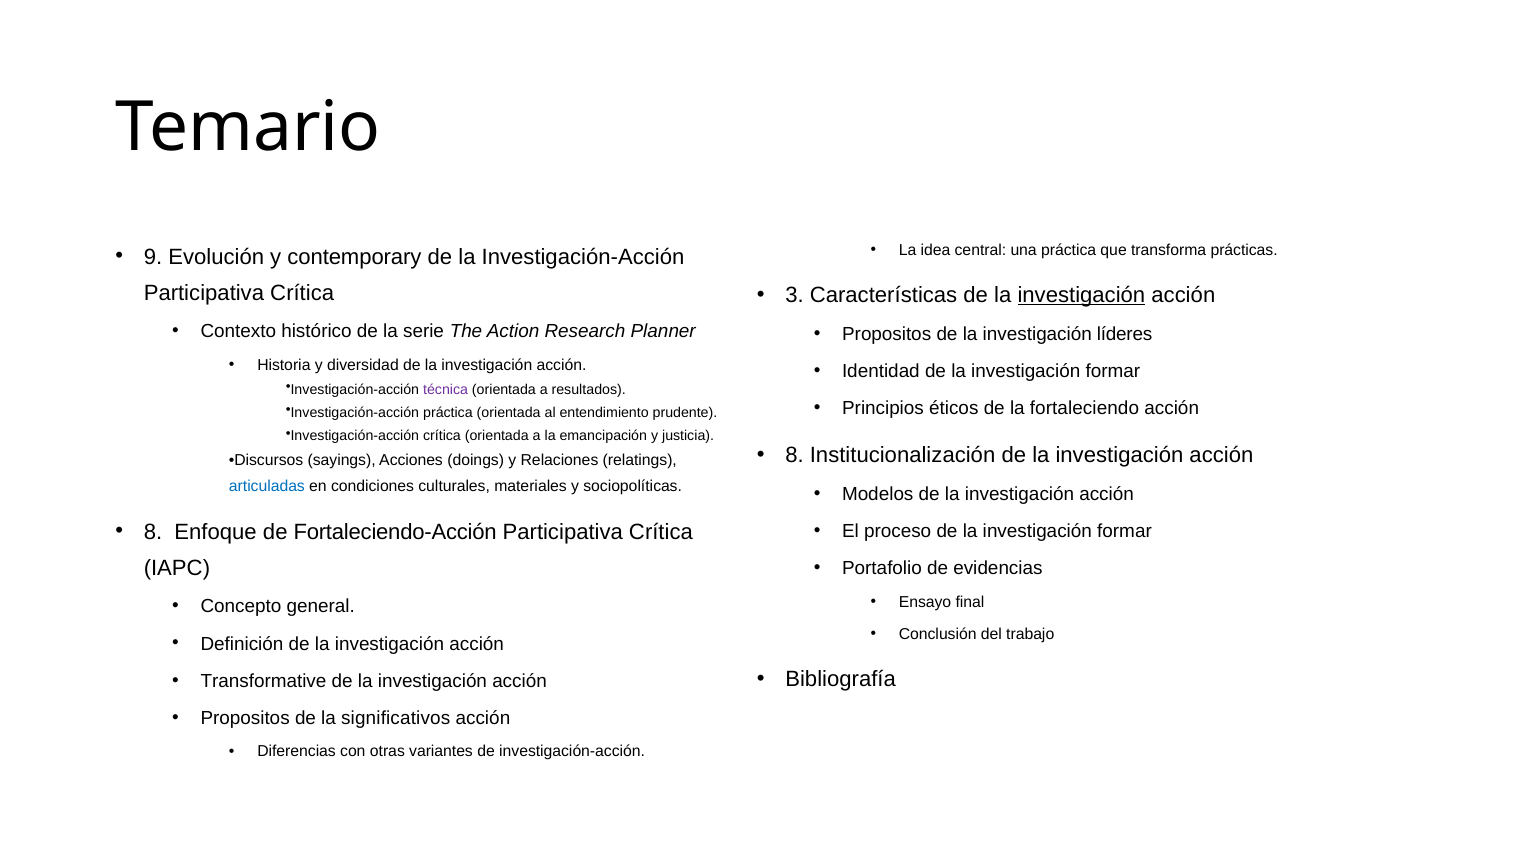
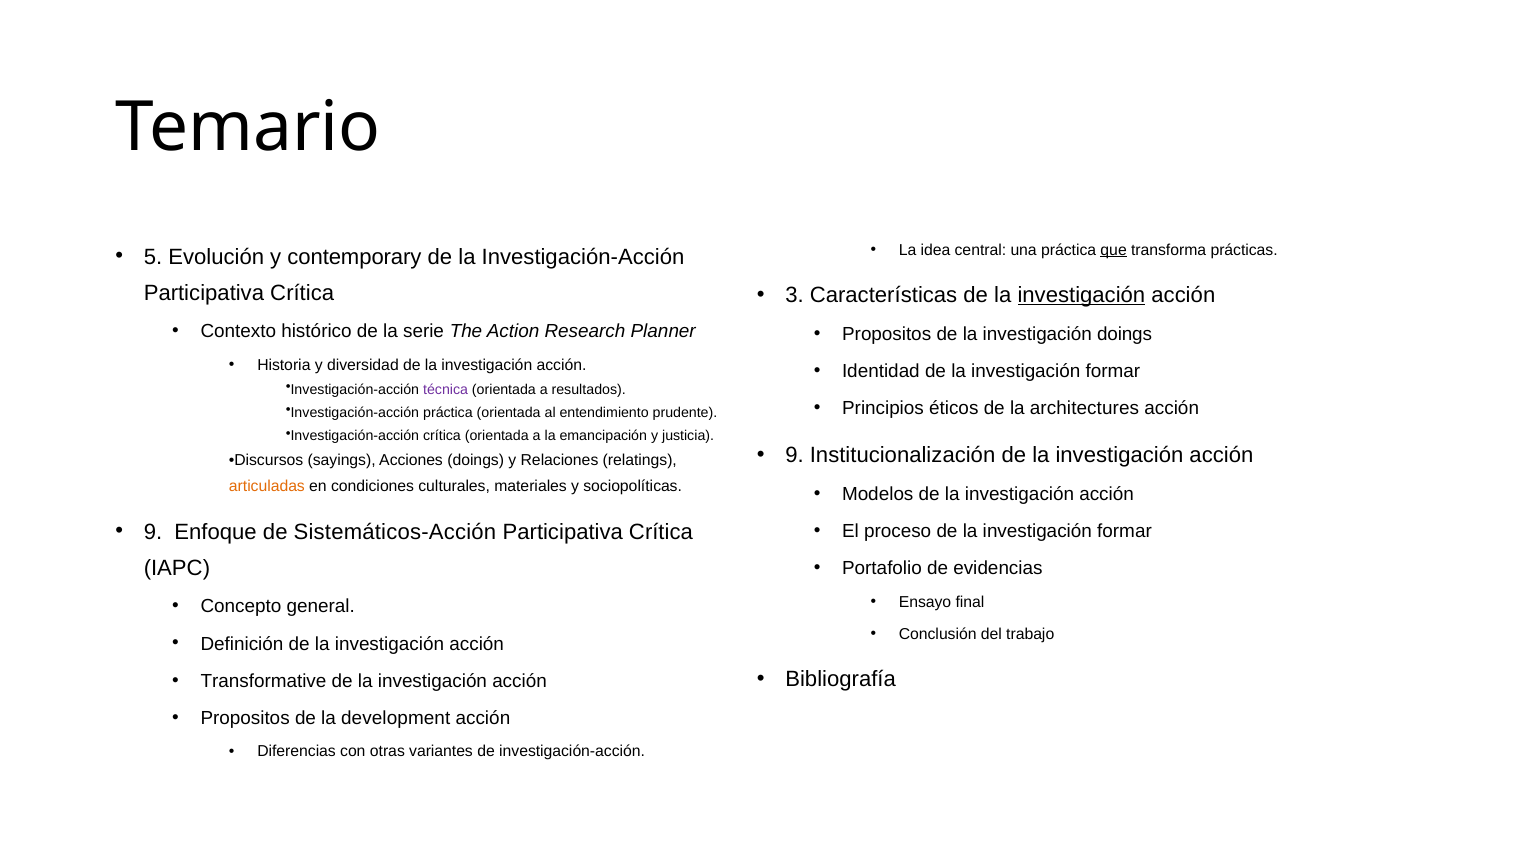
que underline: none -> present
9: 9 -> 5
investigación líderes: líderes -> doings
fortaleciendo: fortaleciendo -> architectures
8 at (795, 455): 8 -> 9
articuladas colour: blue -> orange
8 at (153, 532): 8 -> 9
Fortaleciendo-Acción: Fortaleciendo-Acción -> Sistemáticos-Acción
significativos: significativos -> development
